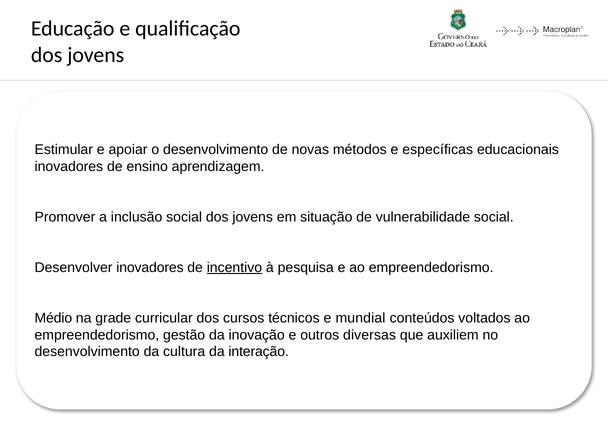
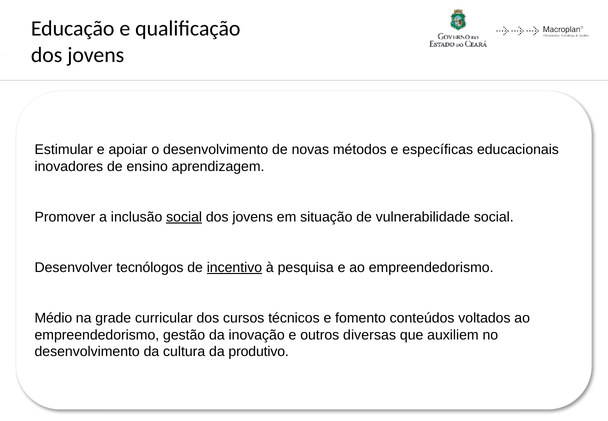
social at (184, 217) underline: none -> present
Desenvolver inovadores: inovadores -> tecnólogos
mundial: mundial -> fomento
interação: interação -> produtivo
